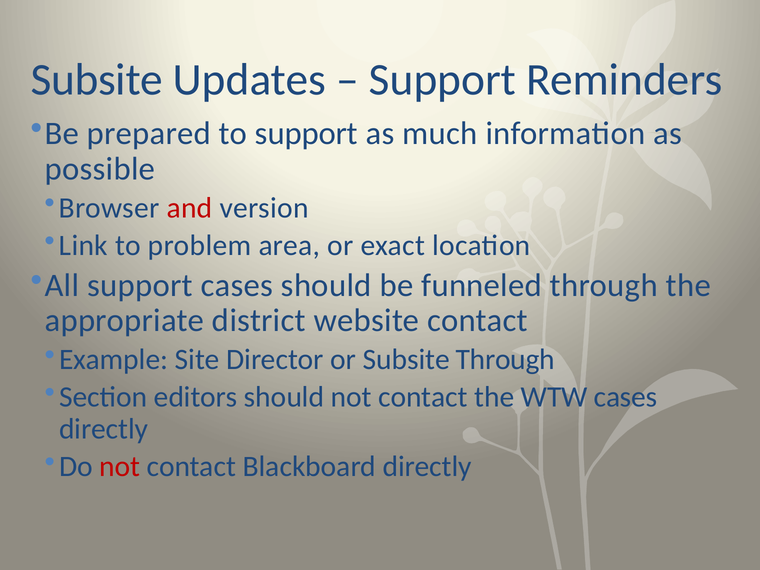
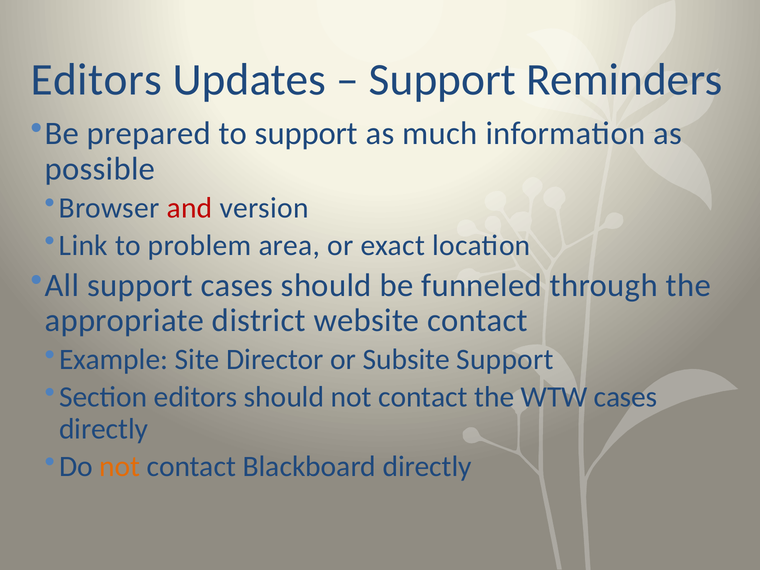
Subsite at (97, 80): Subsite -> Editors
Subsite Through: Through -> Support
not at (120, 467) colour: red -> orange
